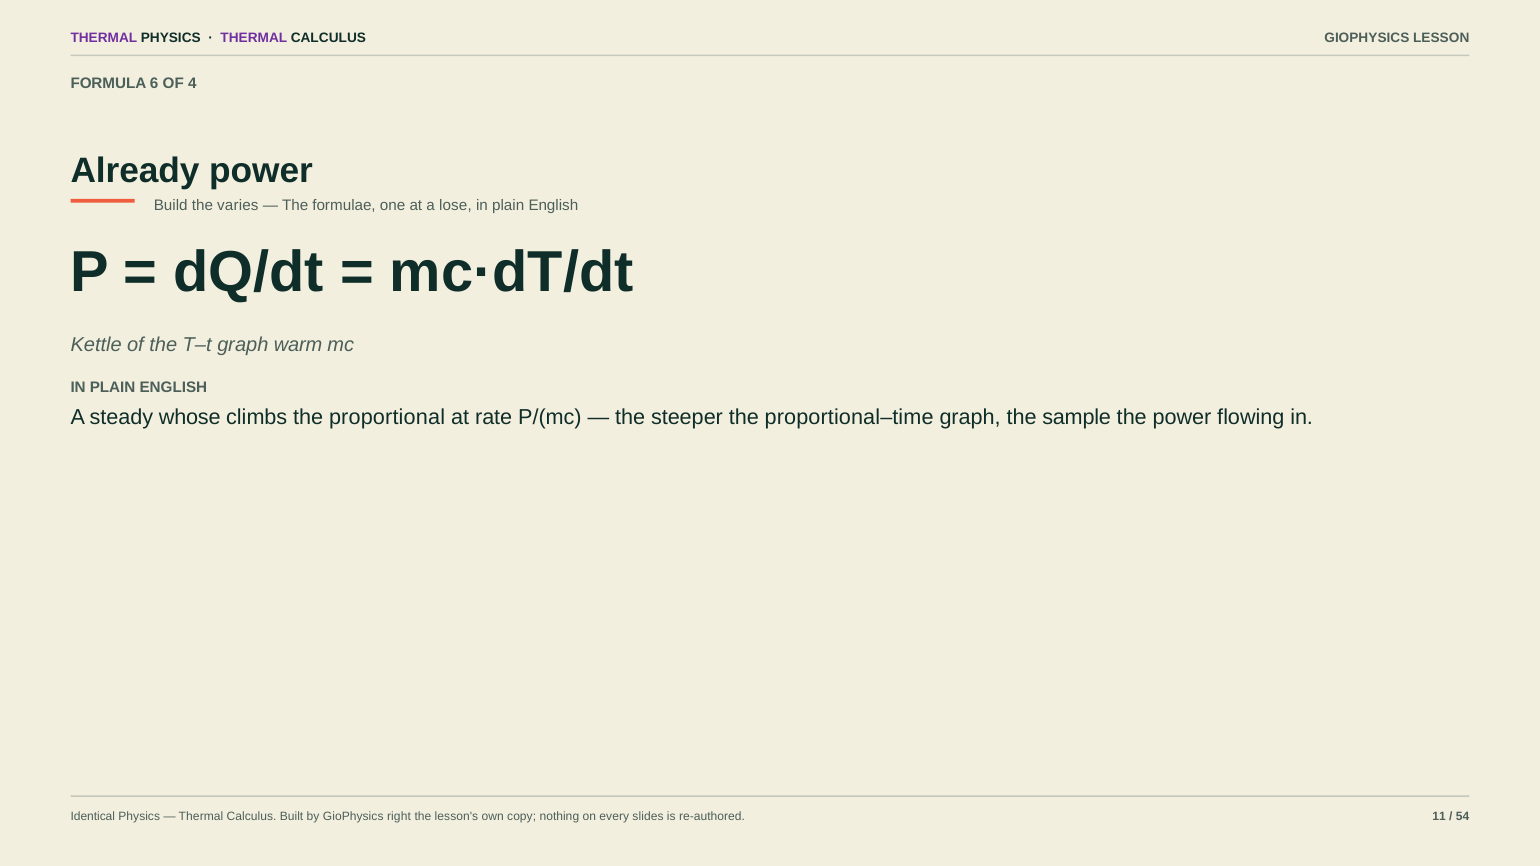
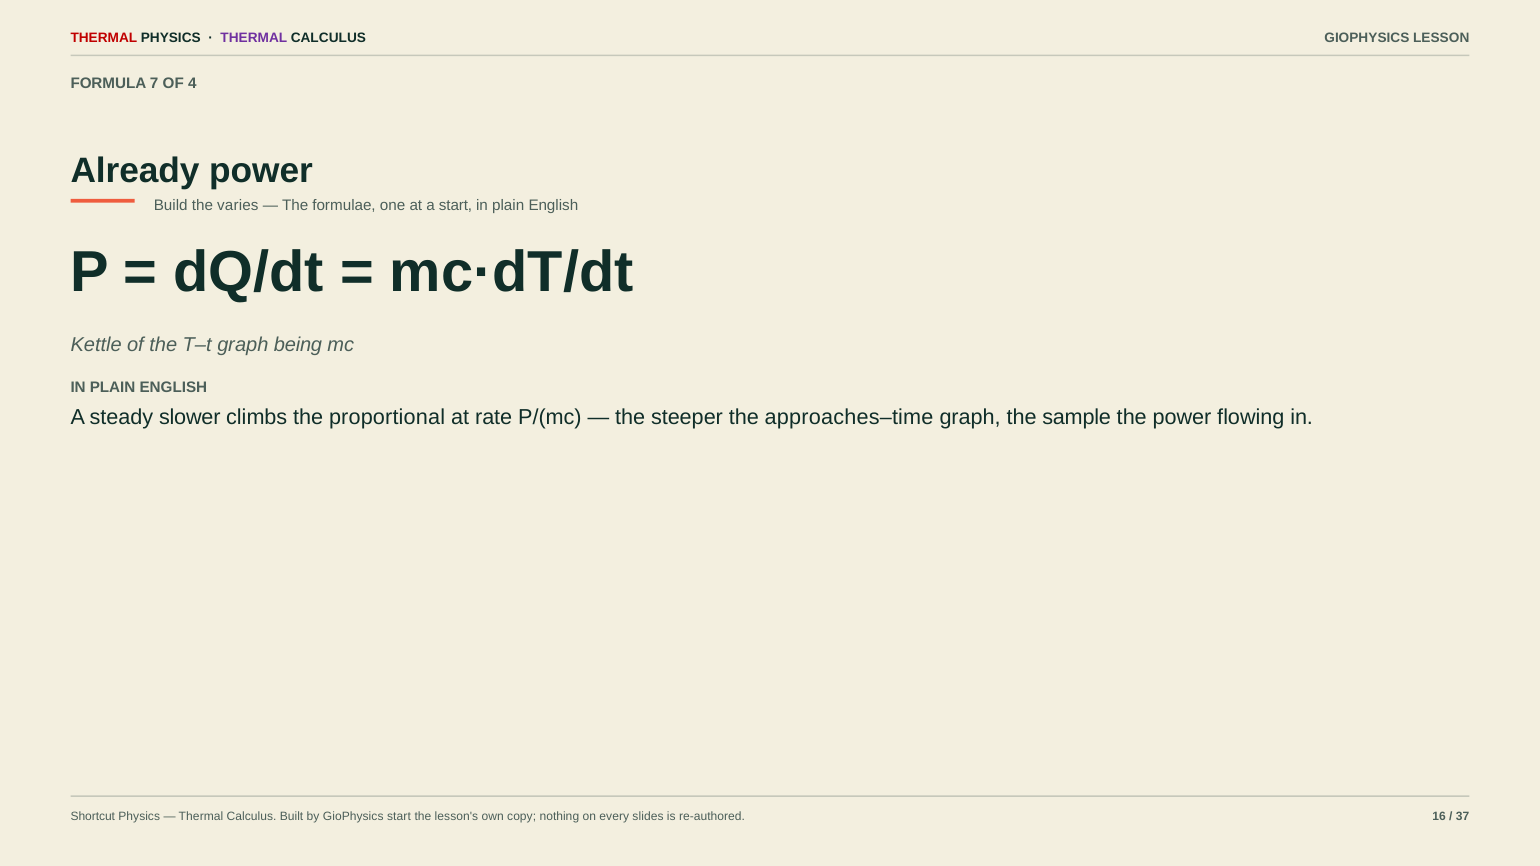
THERMAL at (104, 38) colour: purple -> red
6: 6 -> 7
a lose: lose -> start
warm: warm -> being
whose: whose -> slower
proportional–time: proportional–time -> approaches–time
Identical: Identical -> Shortcut
GioPhysics right: right -> start
11: 11 -> 16
54: 54 -> 37
